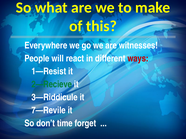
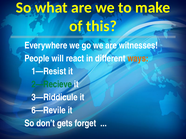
ways colour: red -> orange
7—Revile: 7—Revile -> 6—Revile
time: time -> gets
